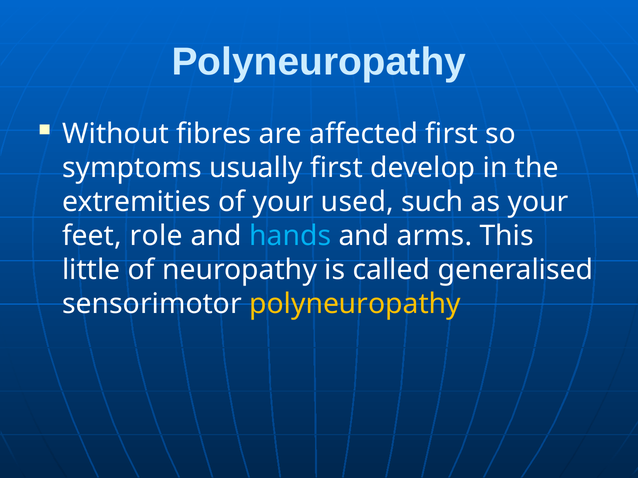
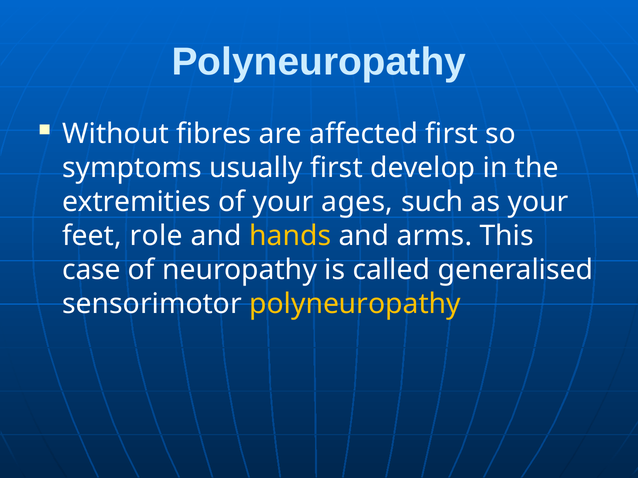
used: used -> ages
hands colour: light blue -> yellow
little: little -> case
